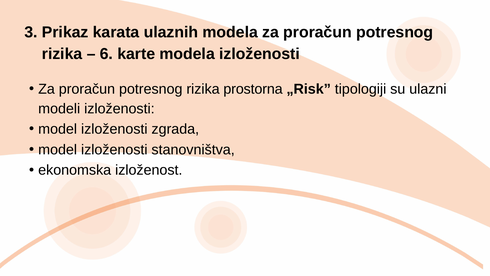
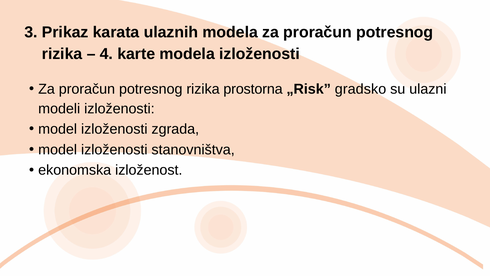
6: 6 -> 4
tipologiji: tipologiji -> gradsko
